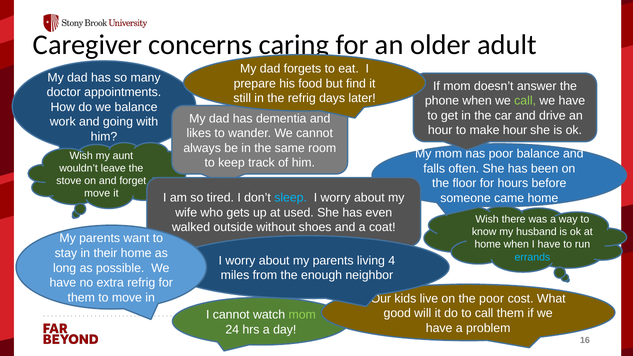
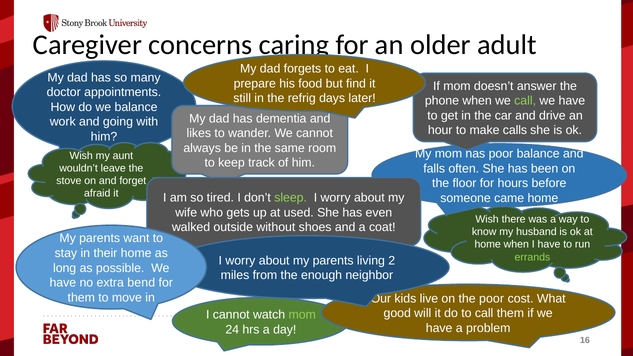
make hour: hour -> calls
move at (97, 194): move -> afraid
sleep colour: light blue -> light green
errands colour: light blue -> light green
4: 4 -> 2
extra refrig: refrig -> bend
